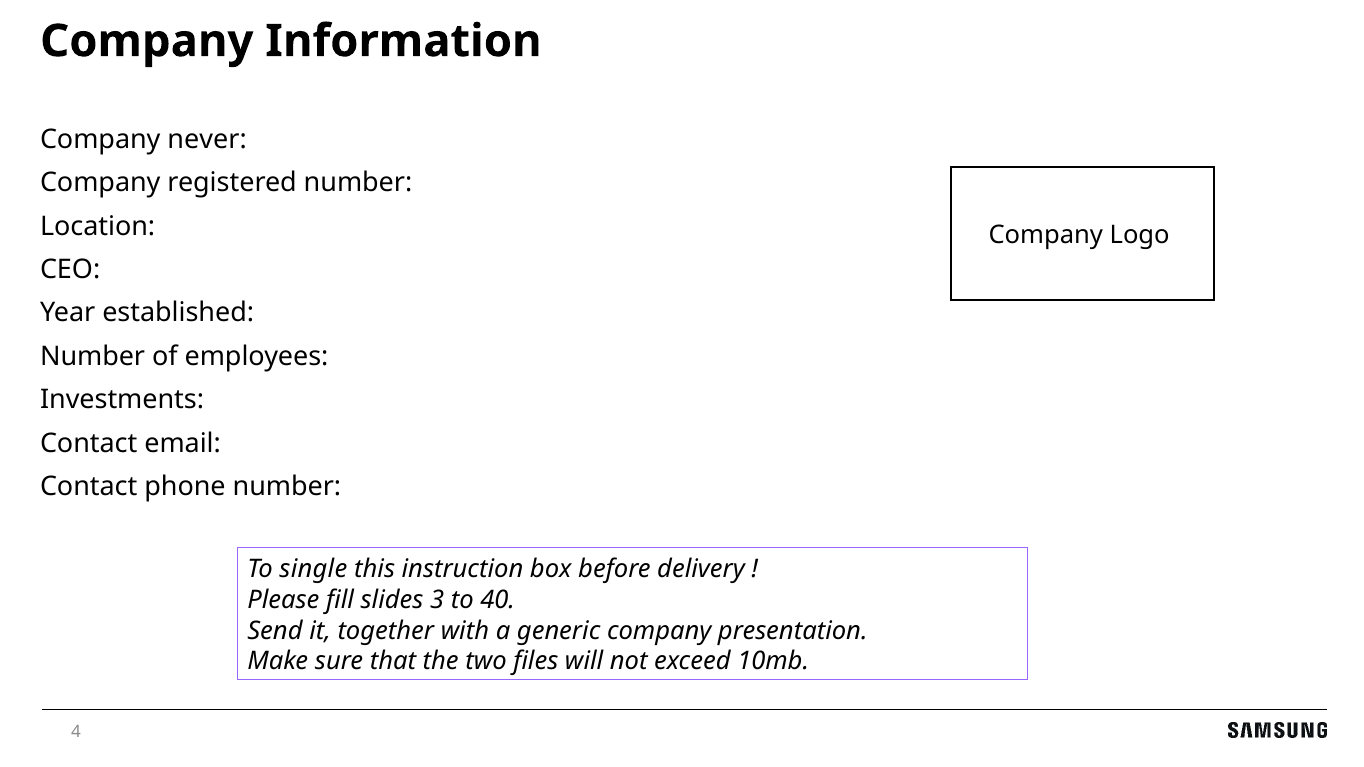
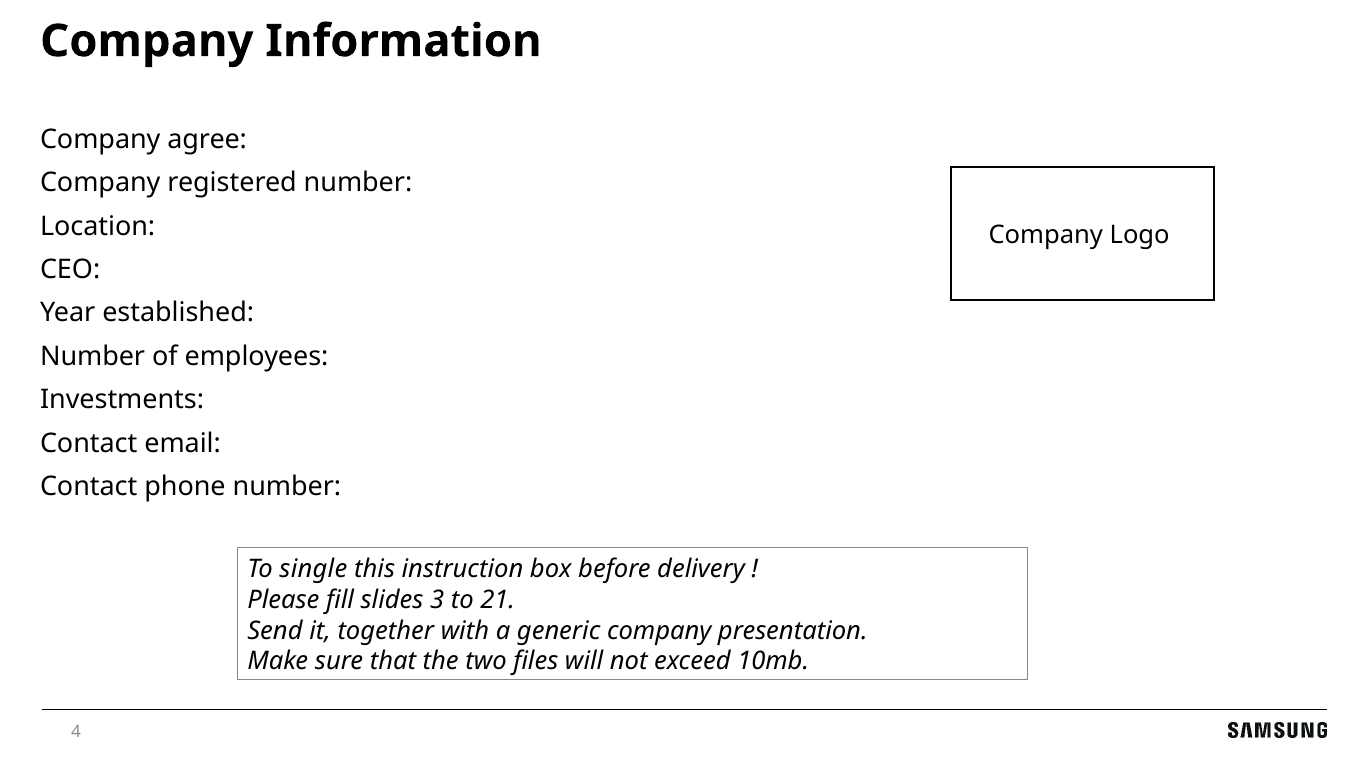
never: never -> agree
40: 40 -> 21
